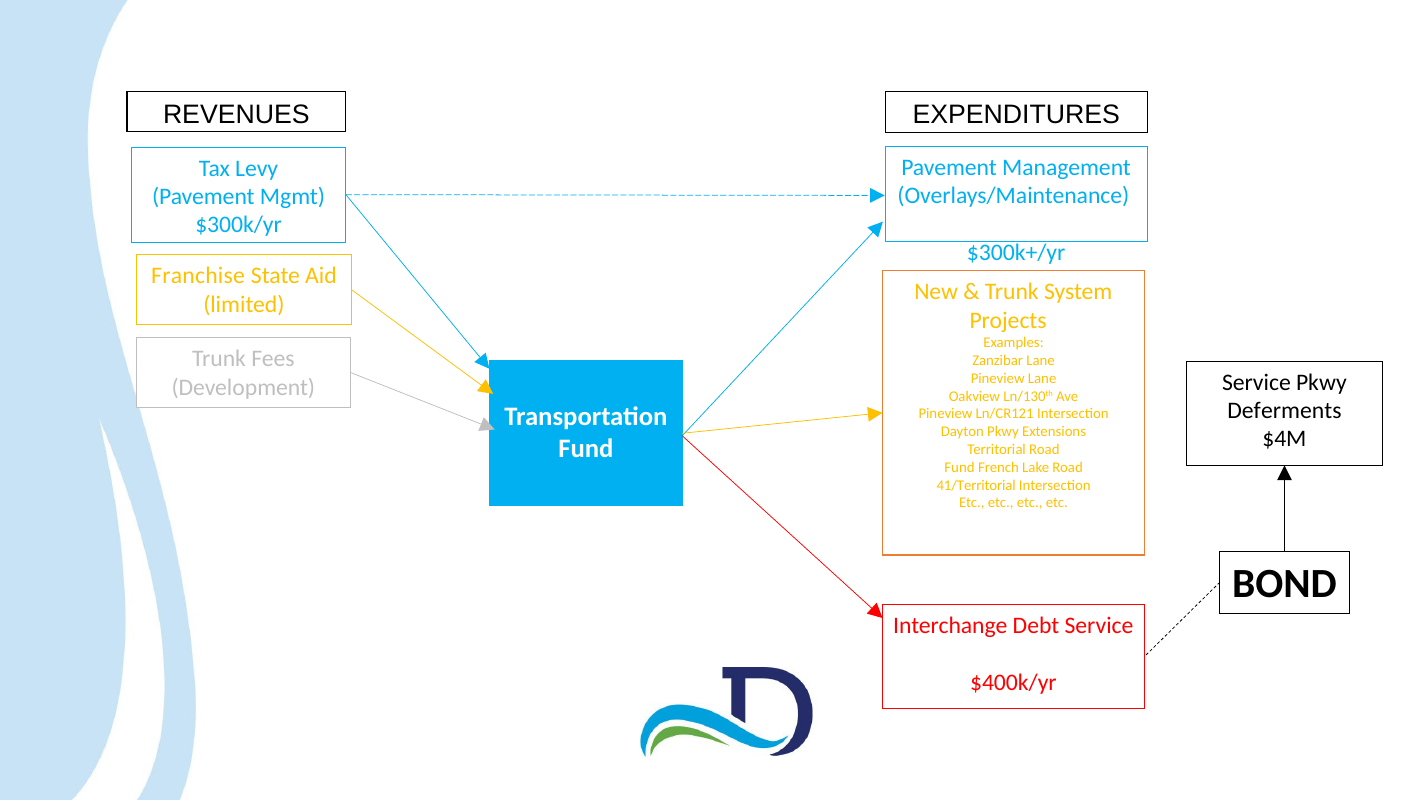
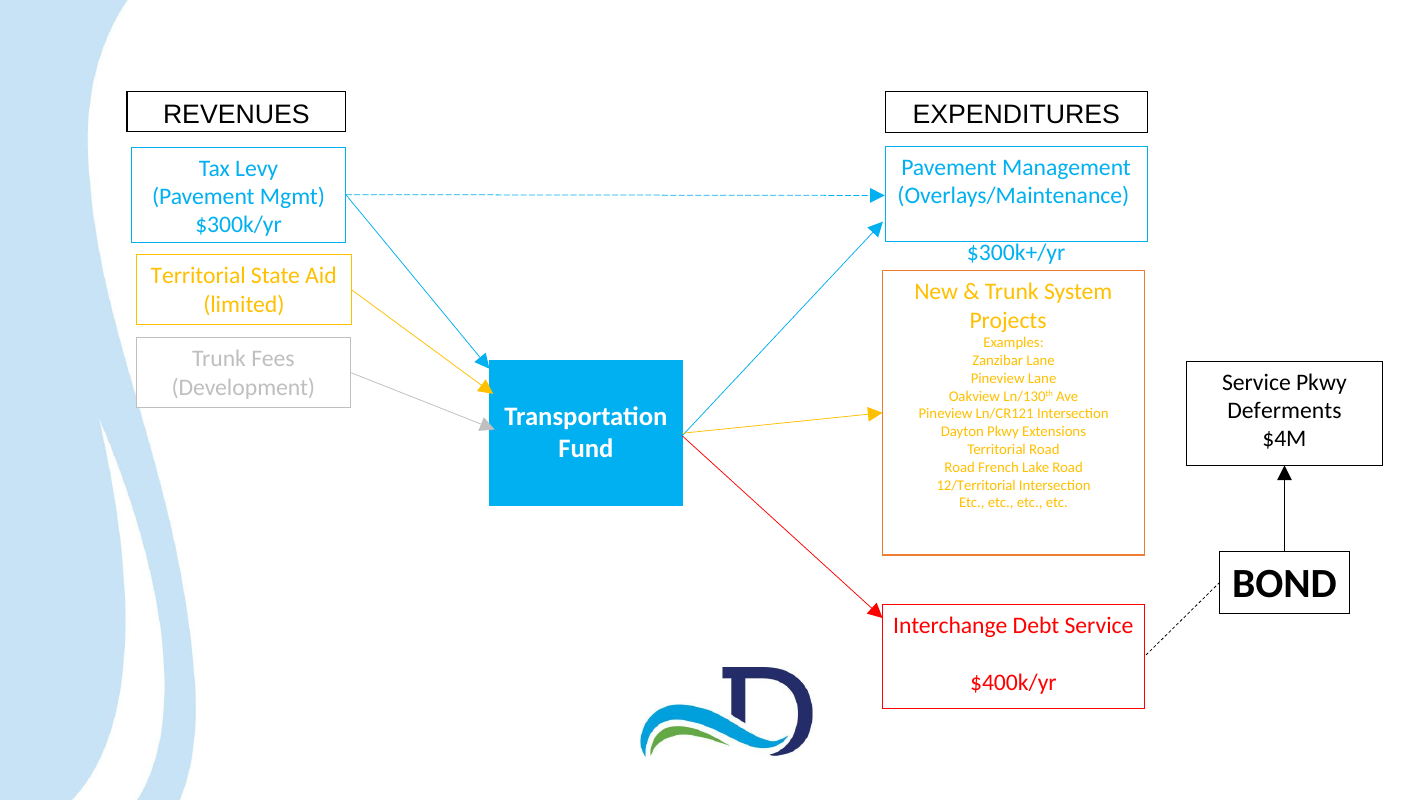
Franchise at (198, 276): Franchise -> Territorial
Fund at (960, 468): Fund -> Road
41/Territorial: 41/Territorial -> 12/Territorial
